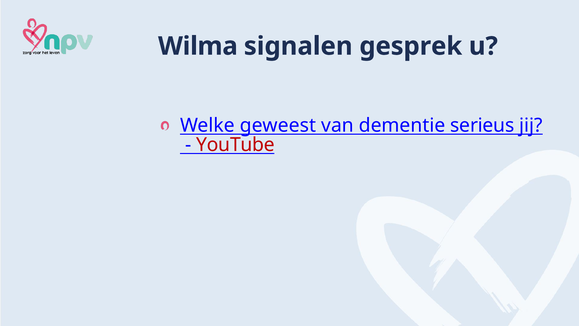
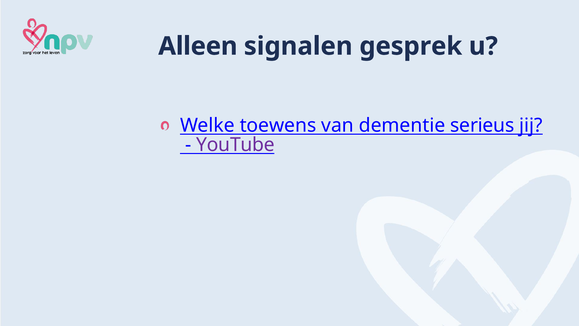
Wilma: Wilma -> Alleen
geweest: geweest -> toewens
YouTube colour: red -> purple
